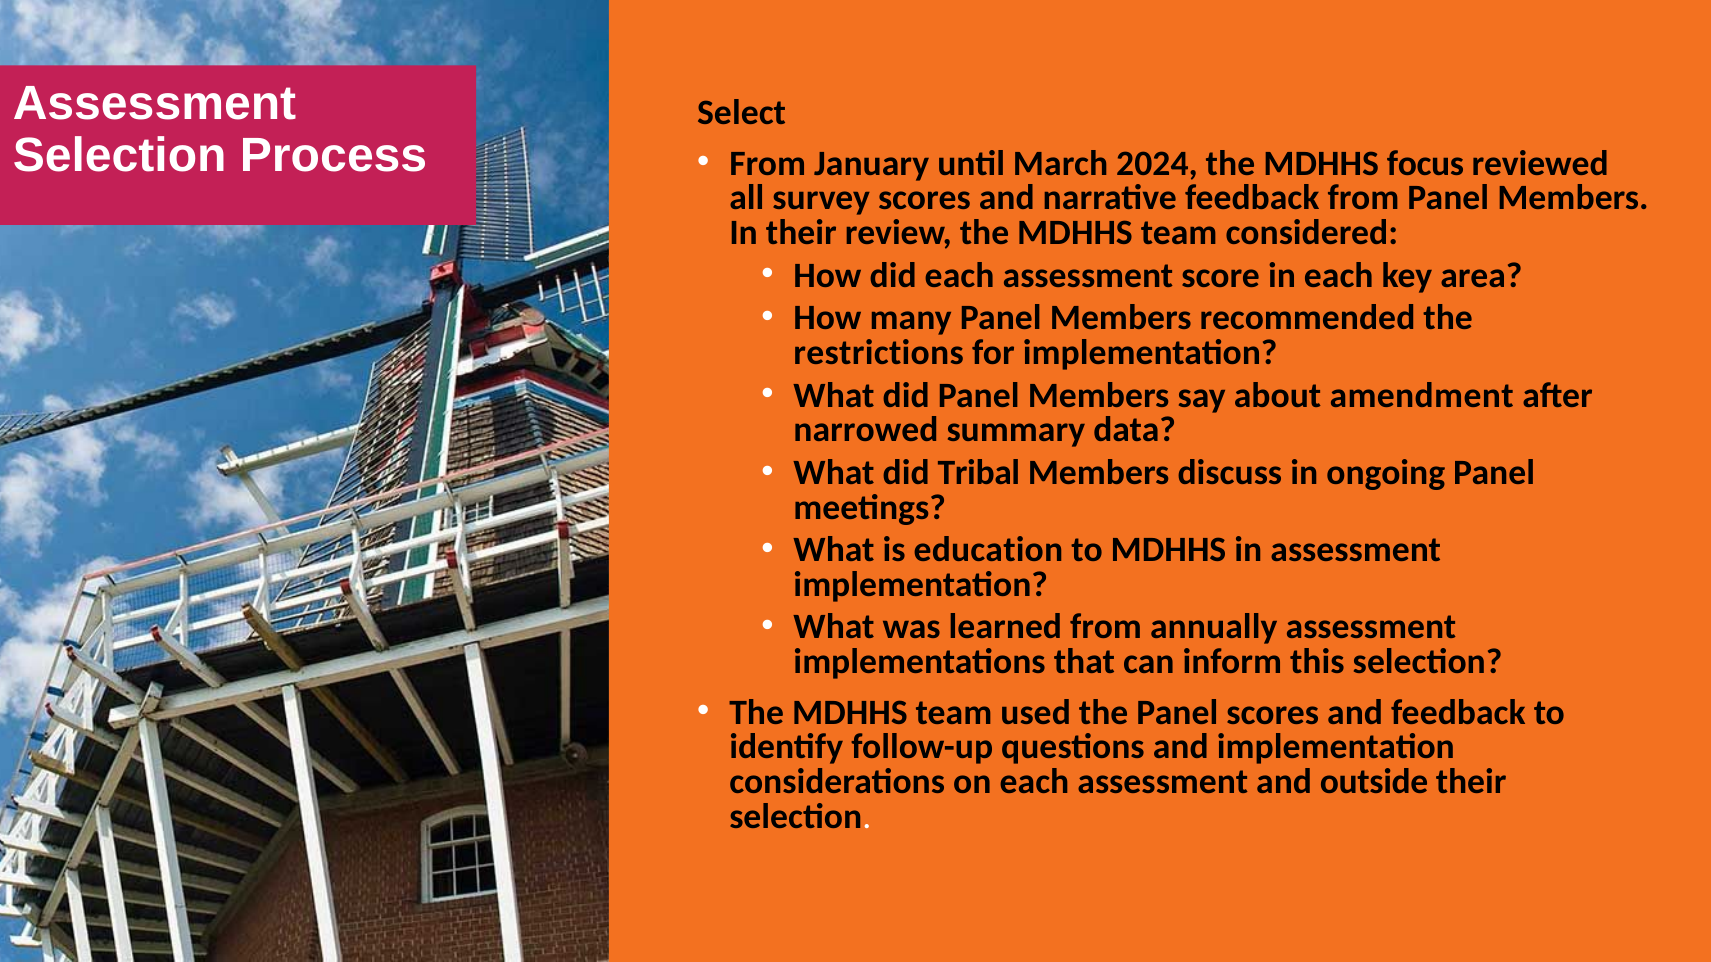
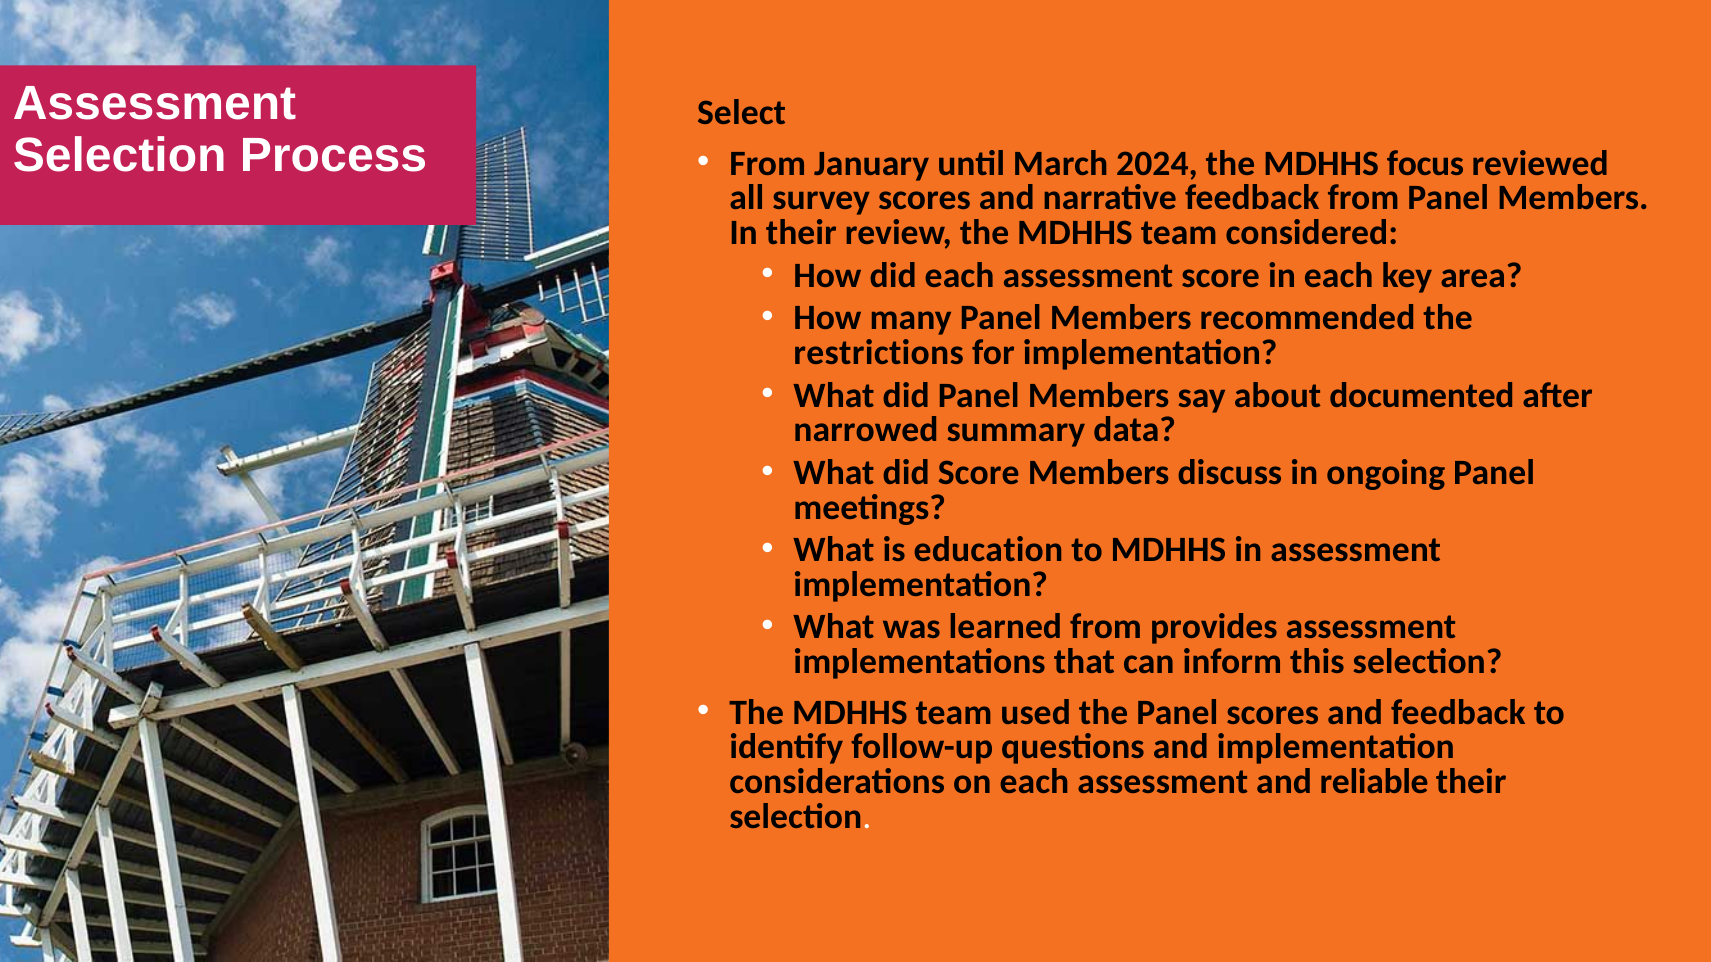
amendment: amendment -> documented
did Tribal: Tribal -> Score
annually: annually -> provides
outside: outside -> reliable
